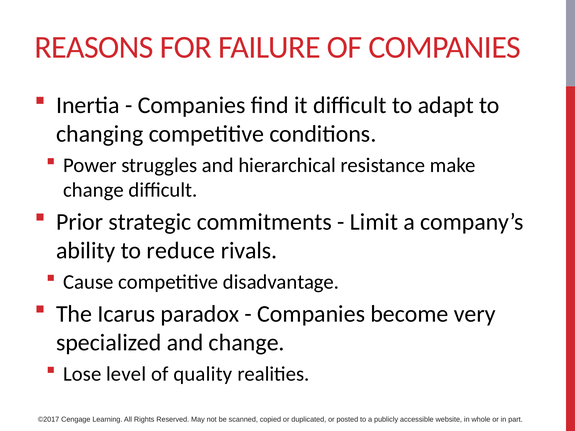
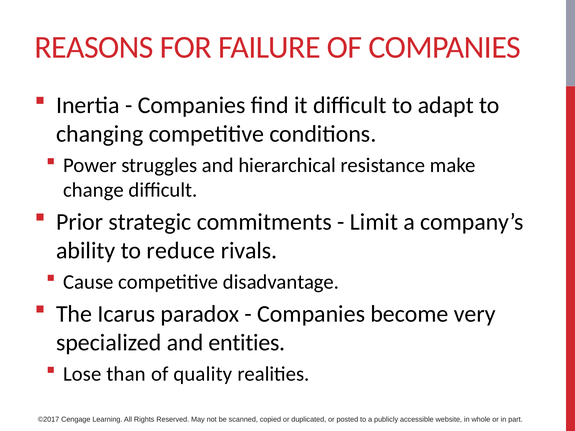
and change: change -> entities
level: level -> than
